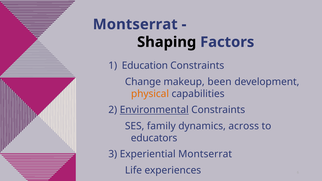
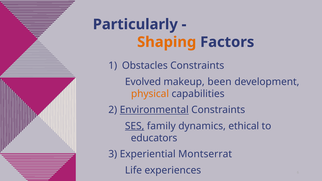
Montserrat at (135, 24): Montserrat -> Particularly
Shaping colour: black -> orange
Education: Education -> Obstacles
Change: Change -> Evolved
SES underline: none -> present
across: across -> ethical
